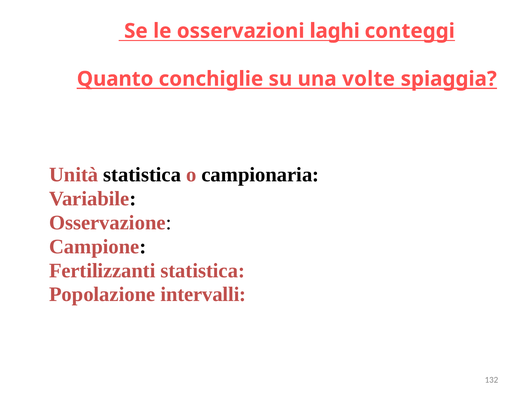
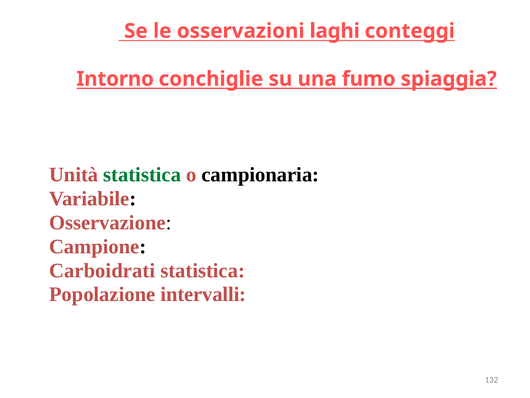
Quanto: Quanto -> Intorno
volte: volte -> fumo
statistica at (142, 174) colour: black -> green
Fertilizzanti: Fertilizzanti -> Carboidrati
